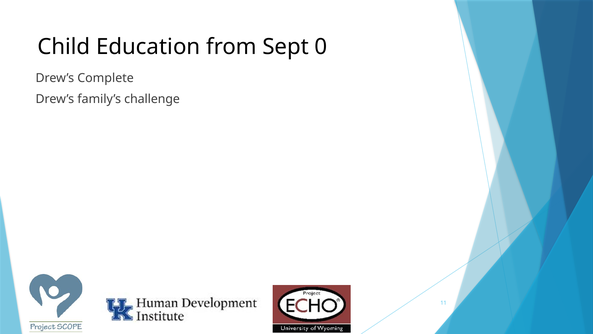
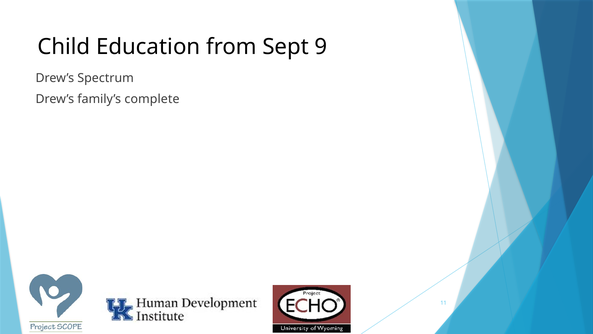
0: 0 -> 9
Complete: Complete -> Spectrum
challenge: challenge -> complete
